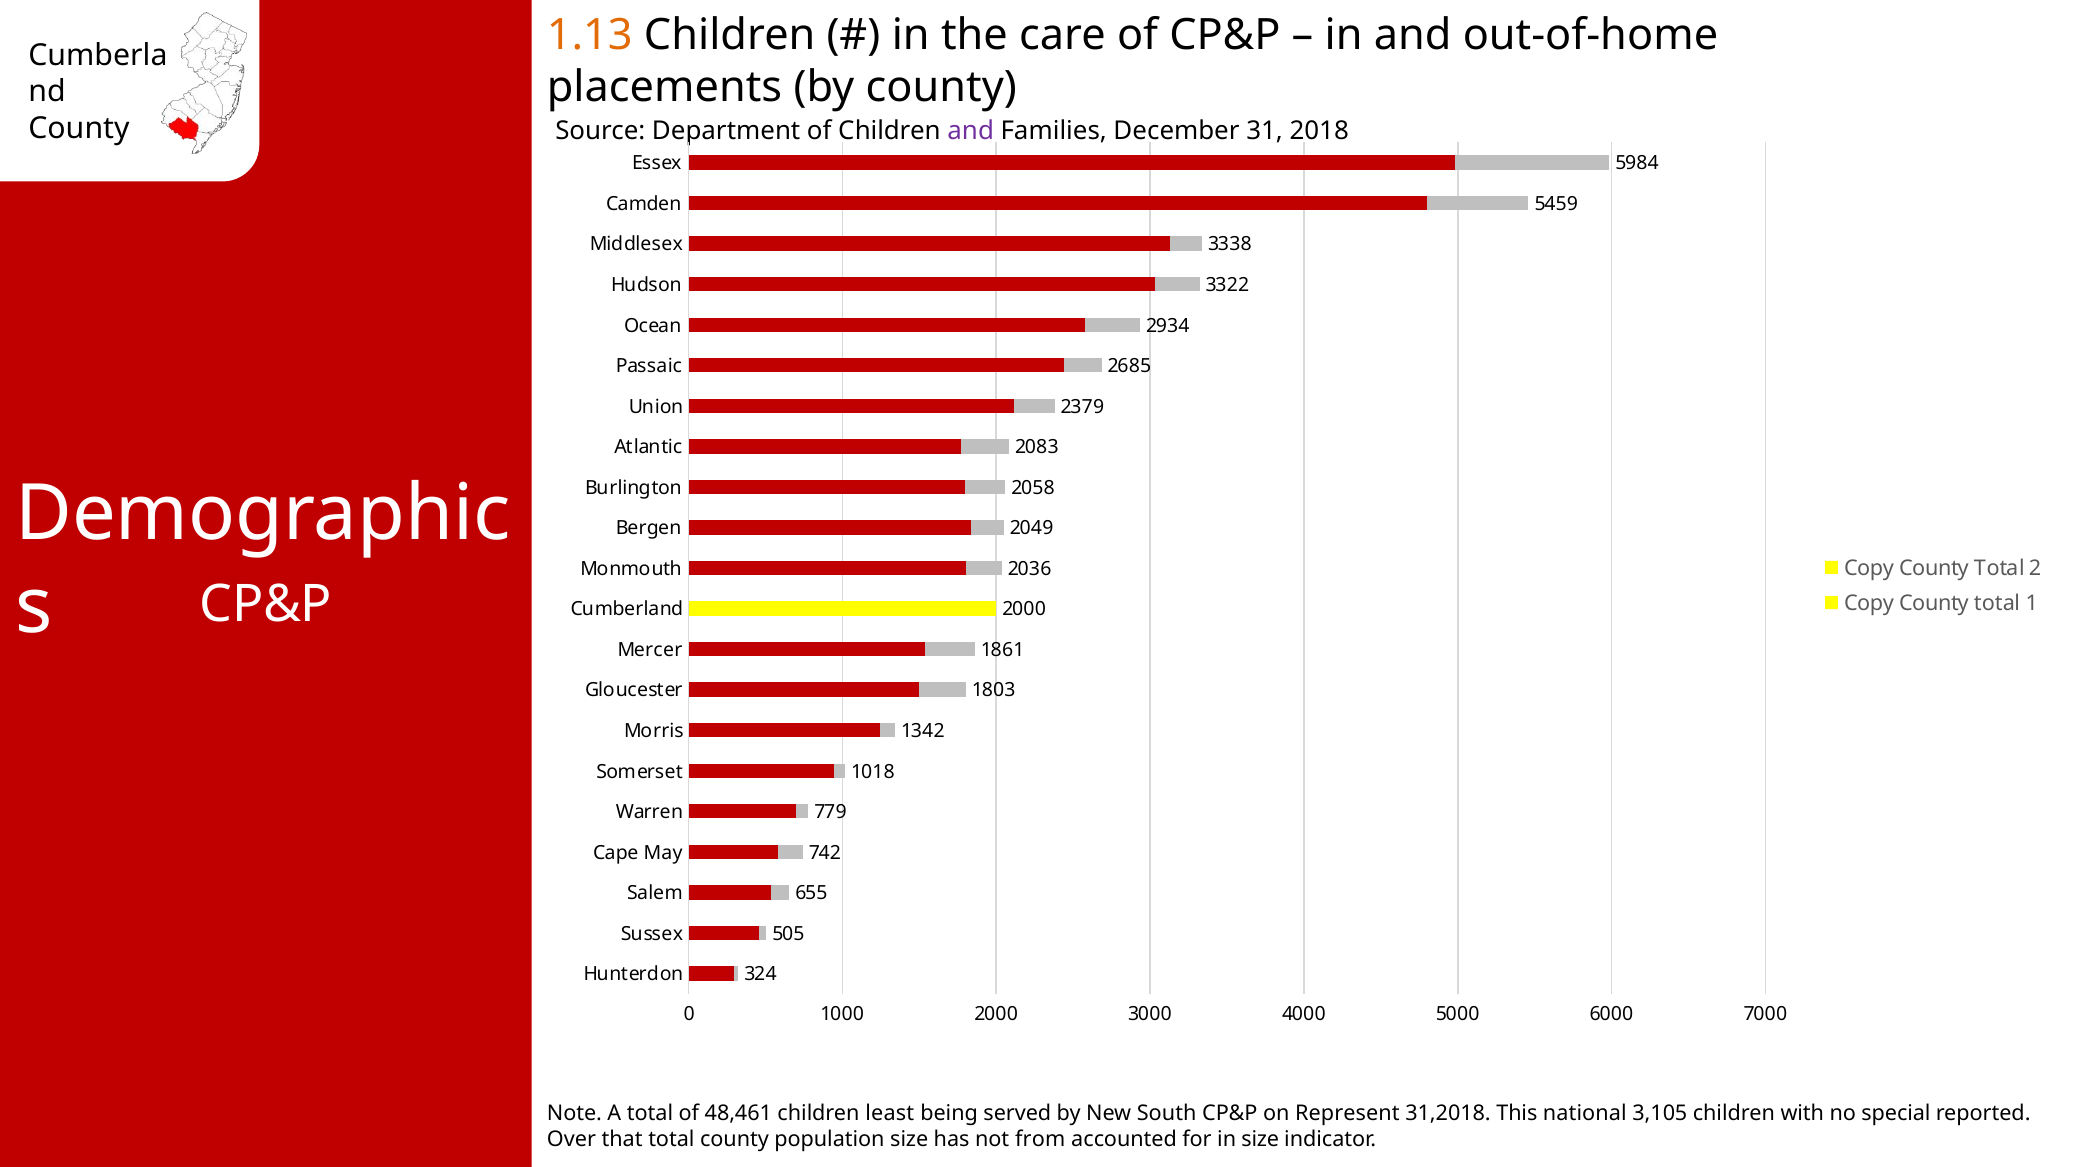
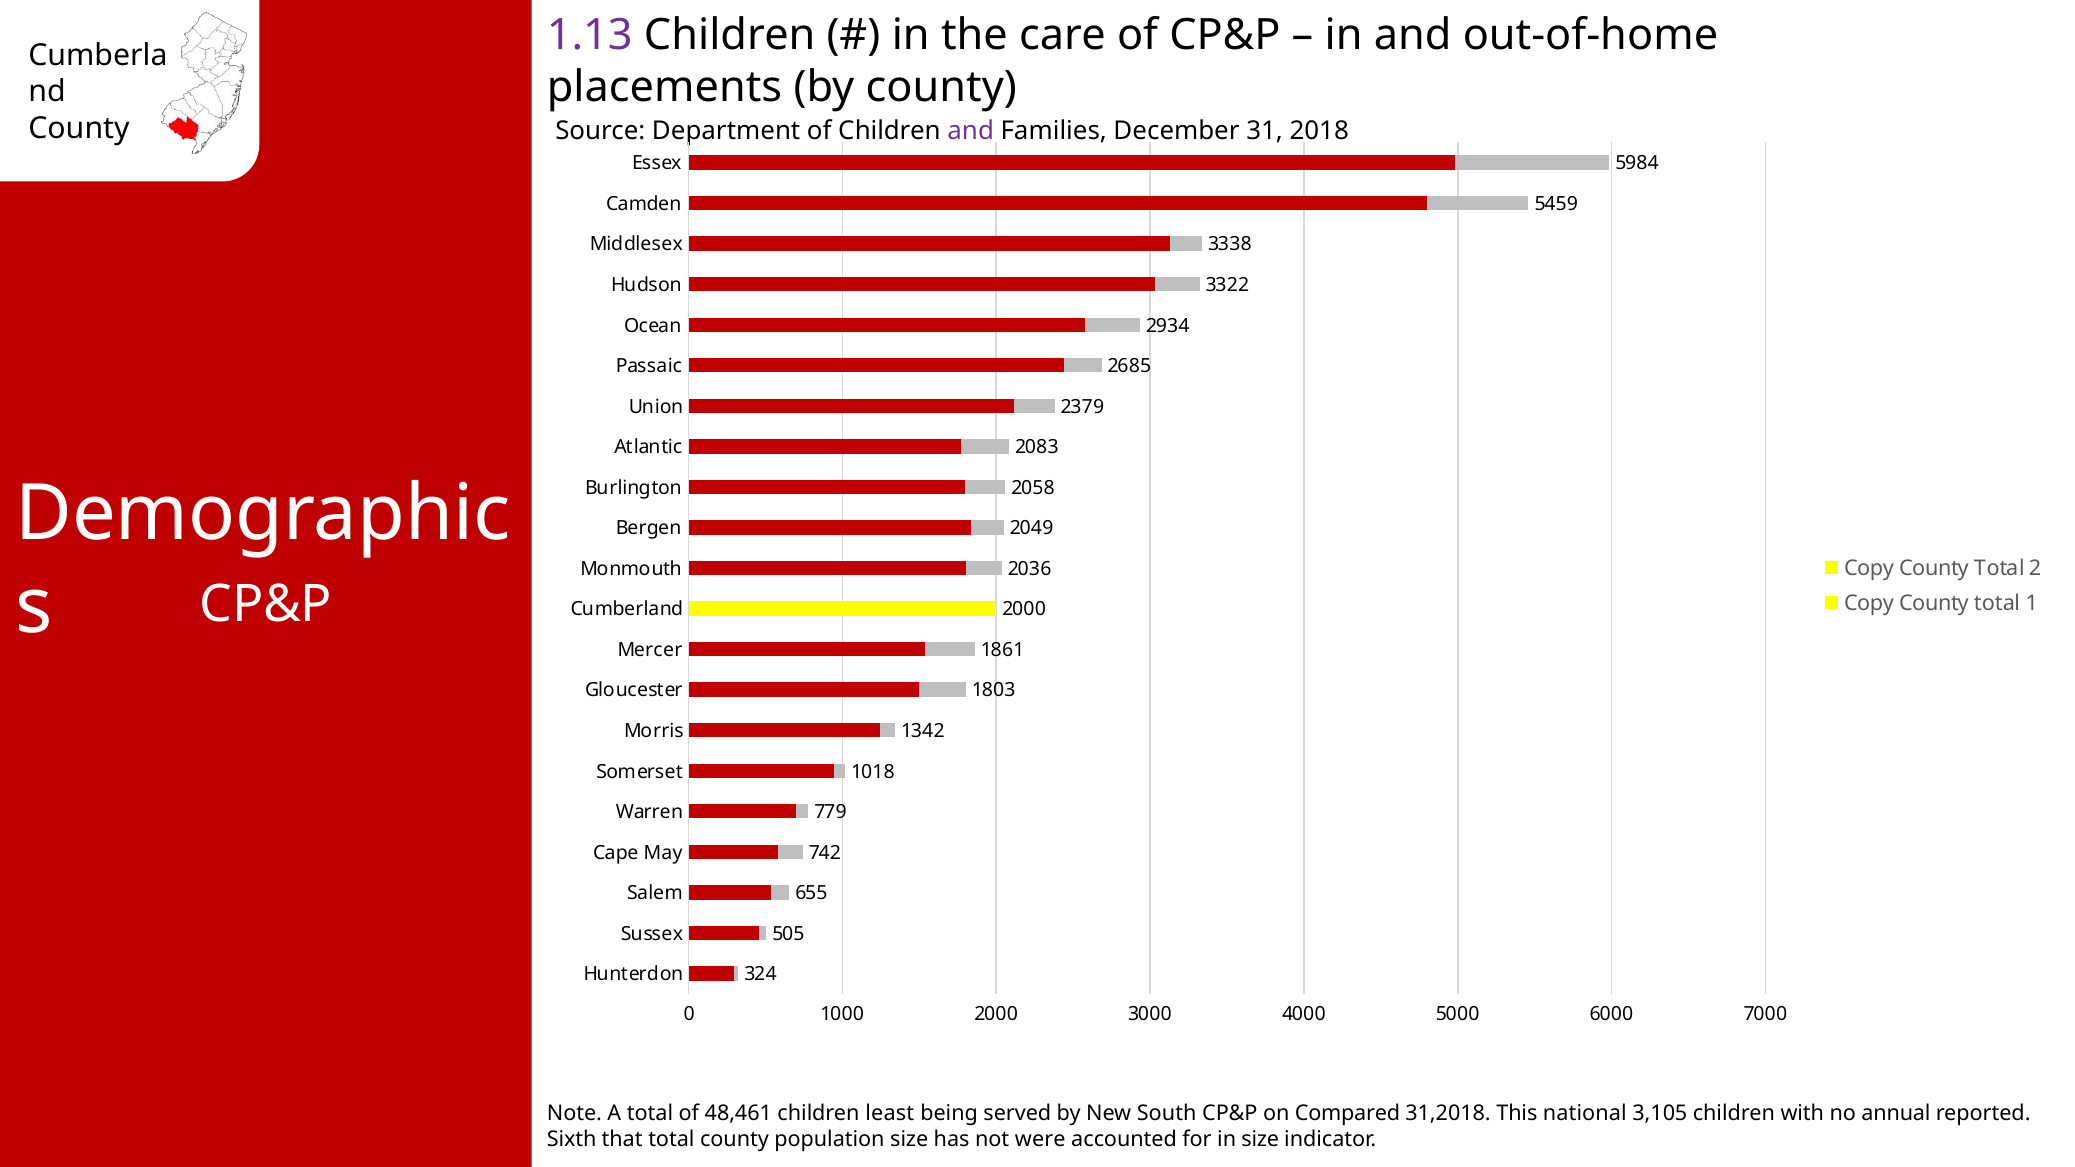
1.13 colour: orange -> purple
Represent: Represent -> Compared
special: special -> annual
Over: Over -> Sixth
from: from -> were
